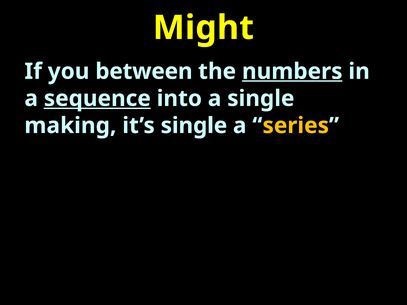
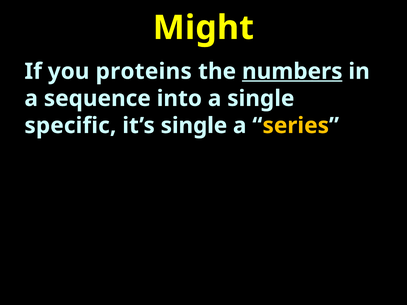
between: between -> proteins
sequence underline: present -> none
making: making -> specific
